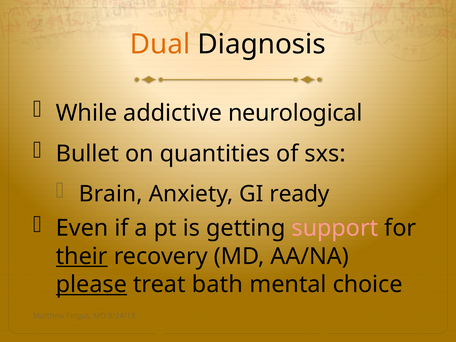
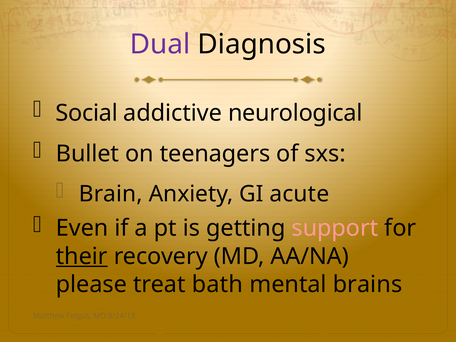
Dual colour: orange -> purple
While: While -> Social
quantities: quantities -> teenagers
ready: ready -> acute
please underline: present -> none
choice: choice -> brains
